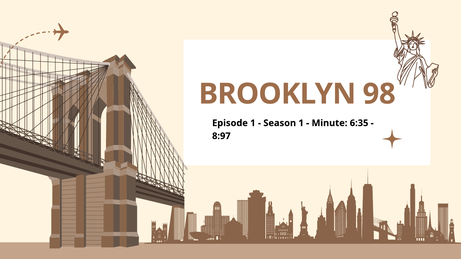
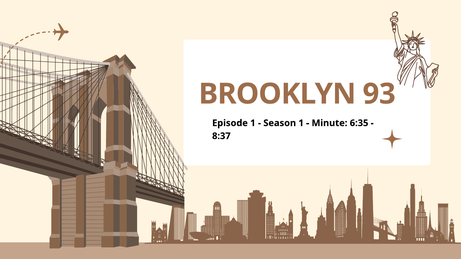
98: 98 -> 93
8:97: 8:97 -> 8:37
